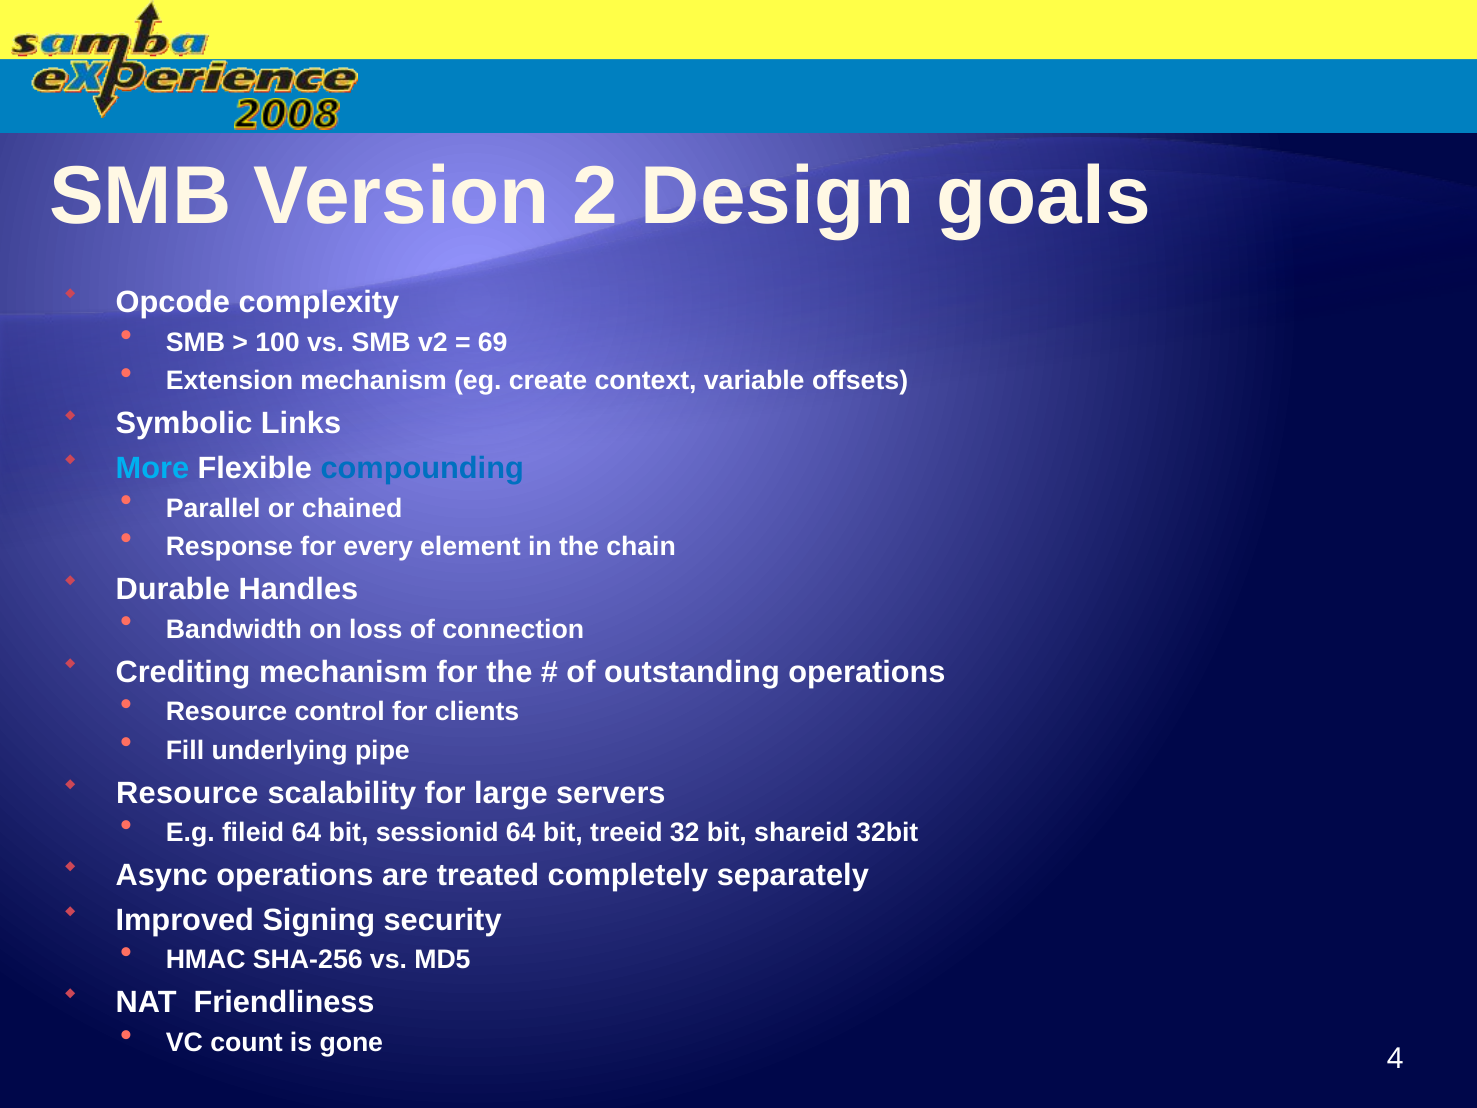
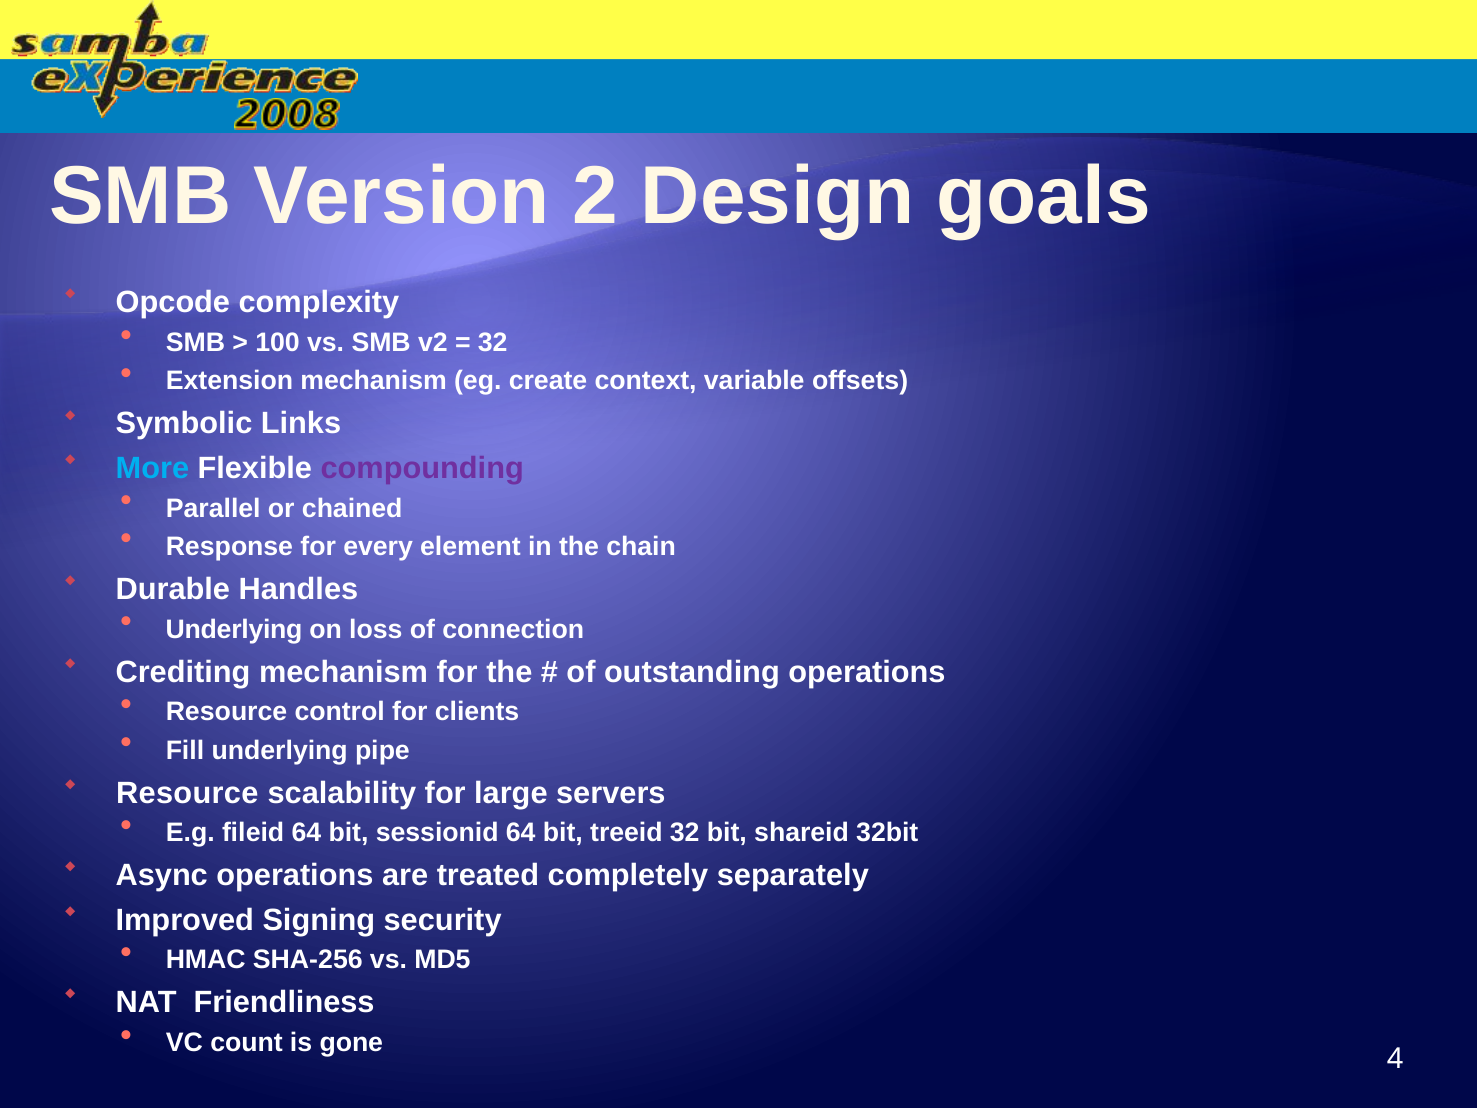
69 at (493, 343): 69 -> 32
compounding colour: blue -> purple
Bandwidth at (234, 629): Bandwidth -> Underlying
